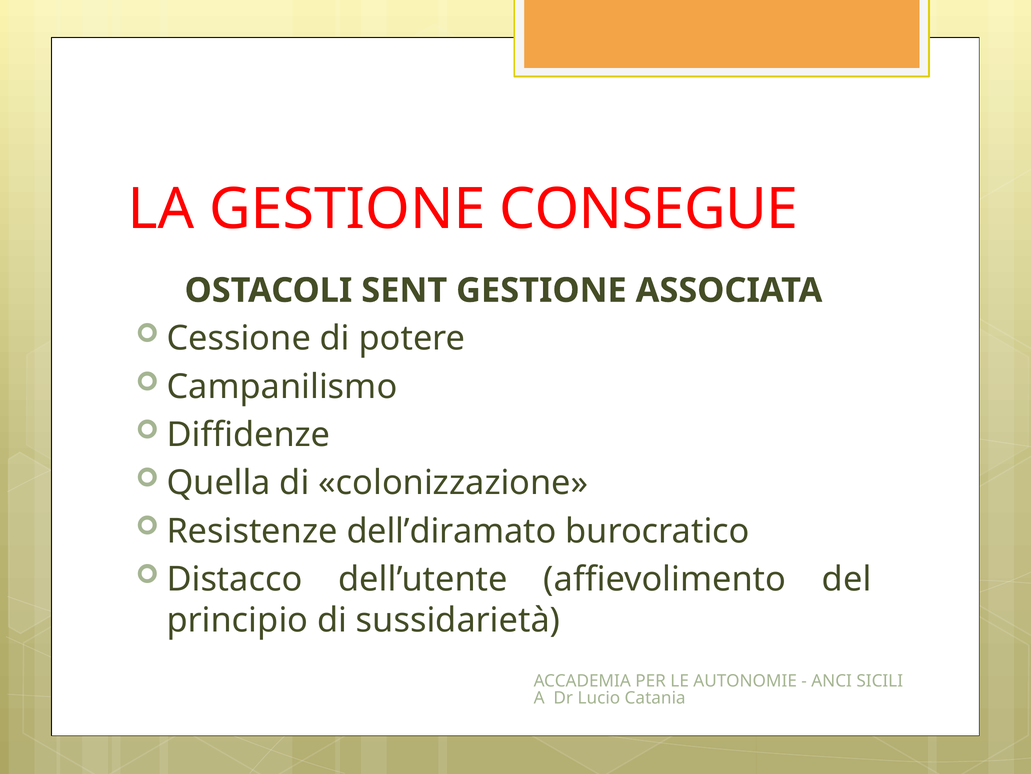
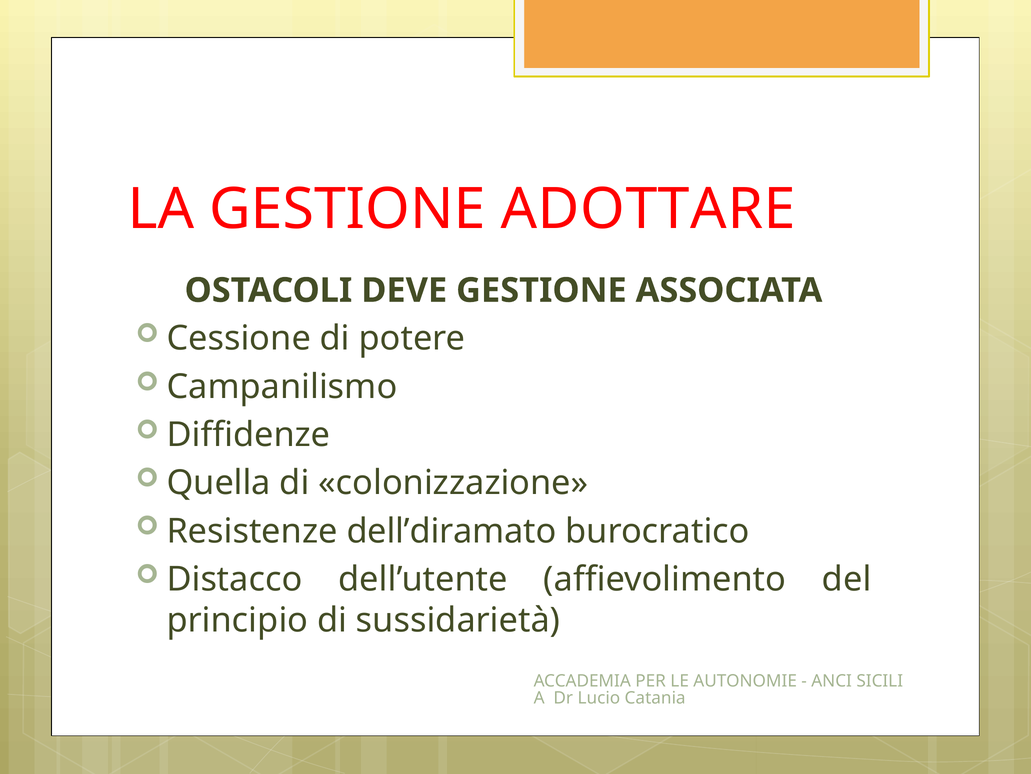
CONSEGUE: CONSEGUE -> ADOTTARE
SENT: SENT -> DEVE
